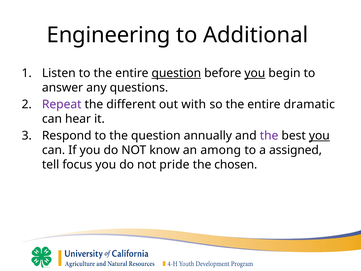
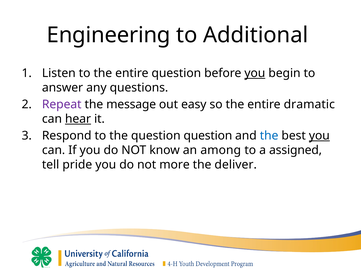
question at (176, 73) underline: present -> none
different: different -> message
with: with -> easy
hear underline: none -> present
question annually: annually -> question
the at (269, 136) colour: purple -> blue
focus: focus -> pride
pride: pride -> more
chosen: chosen -> deliver
